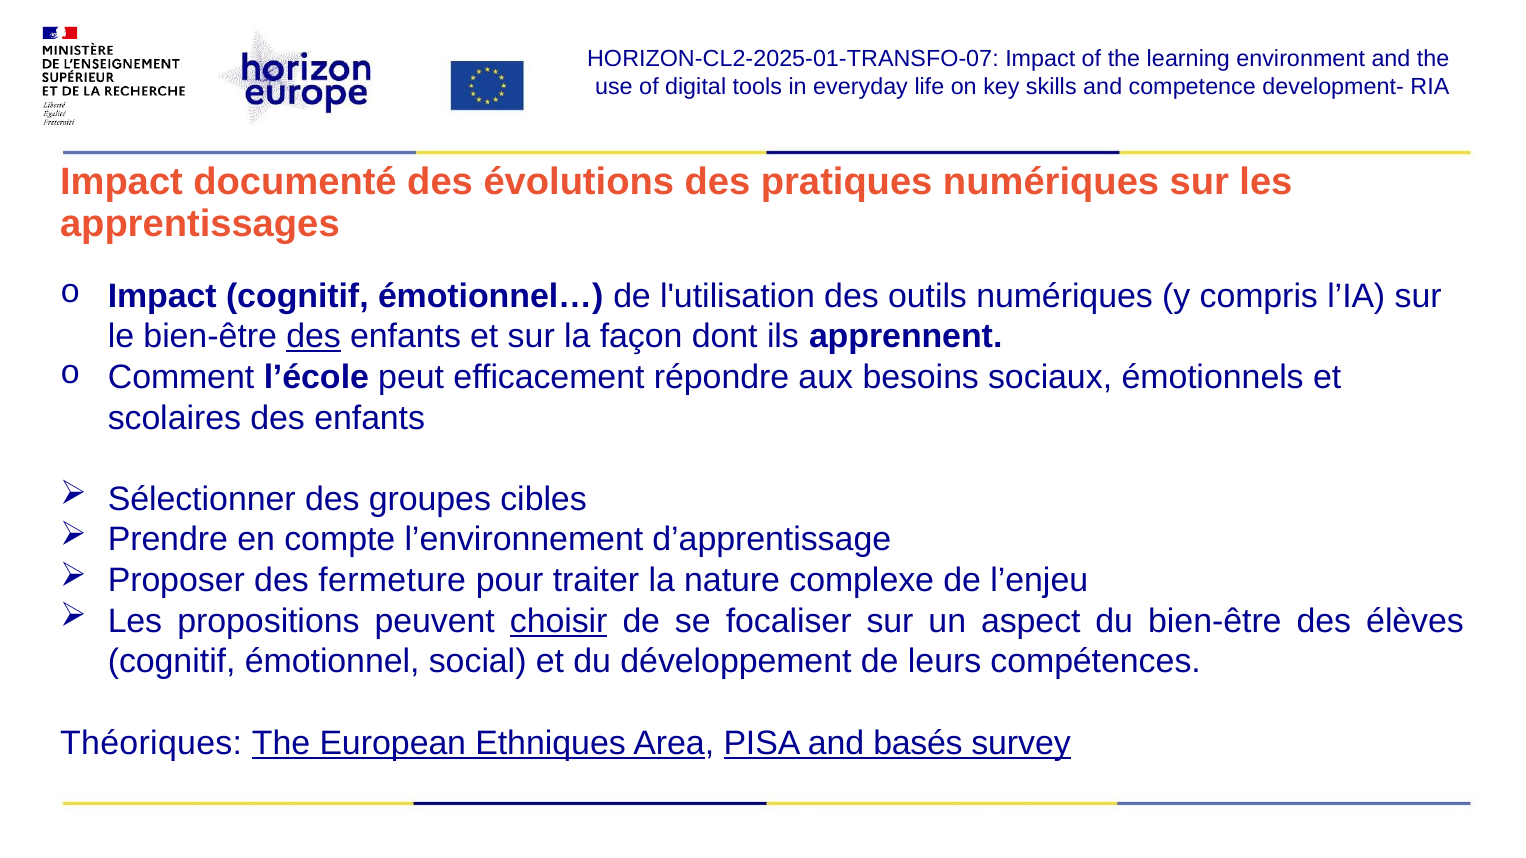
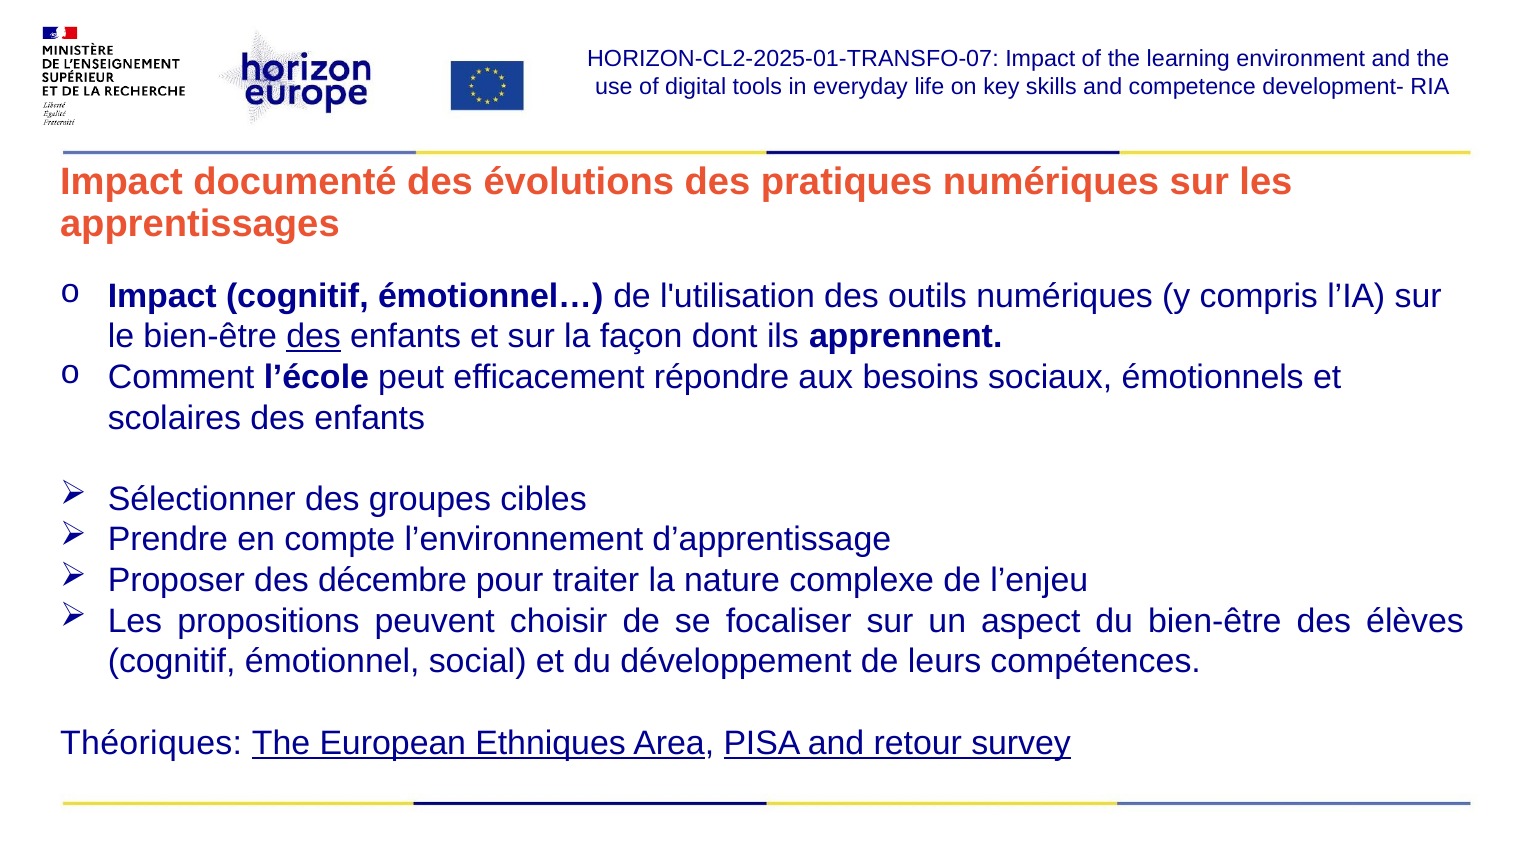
fermeture: fermeture -> décembre
choisir underline: present -> none
basés: basés -> retour
